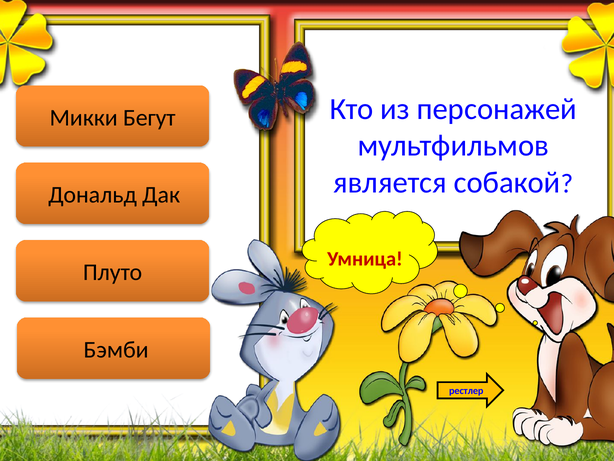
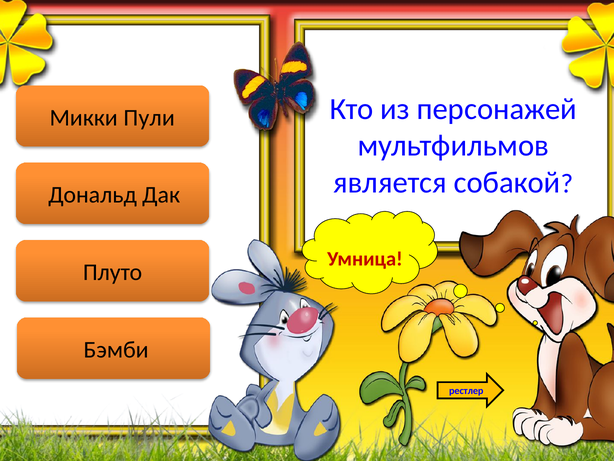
Бегут: Бегут -> Пули
